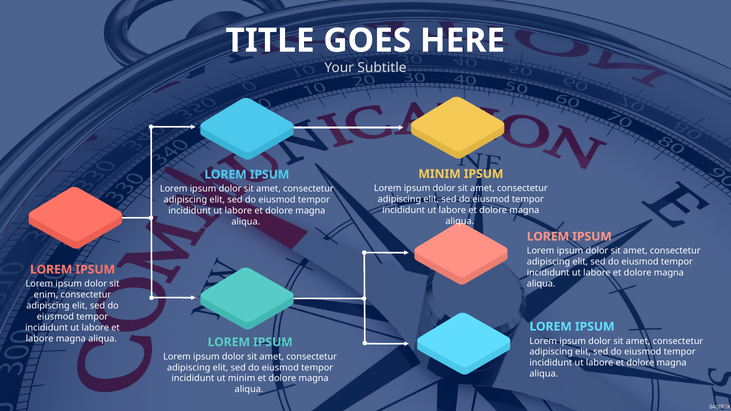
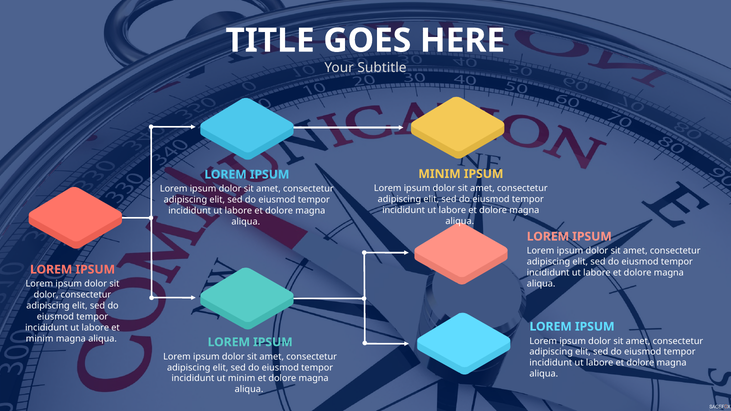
enim at (46, 295): enim -> dolor
labore at (40, 339): labore -> minim
